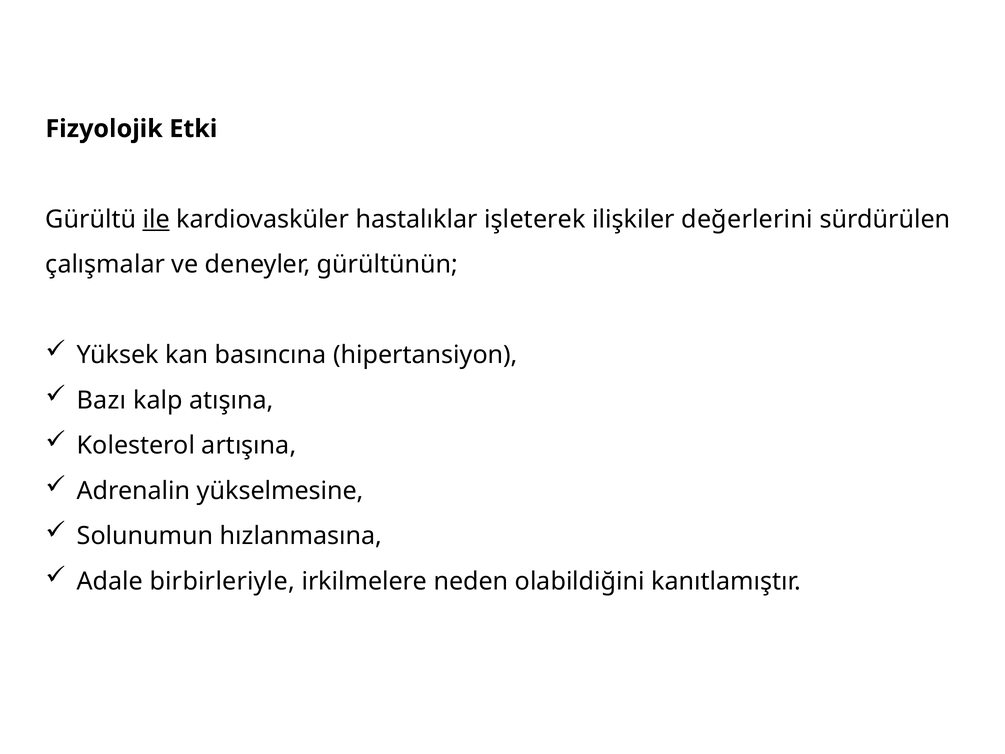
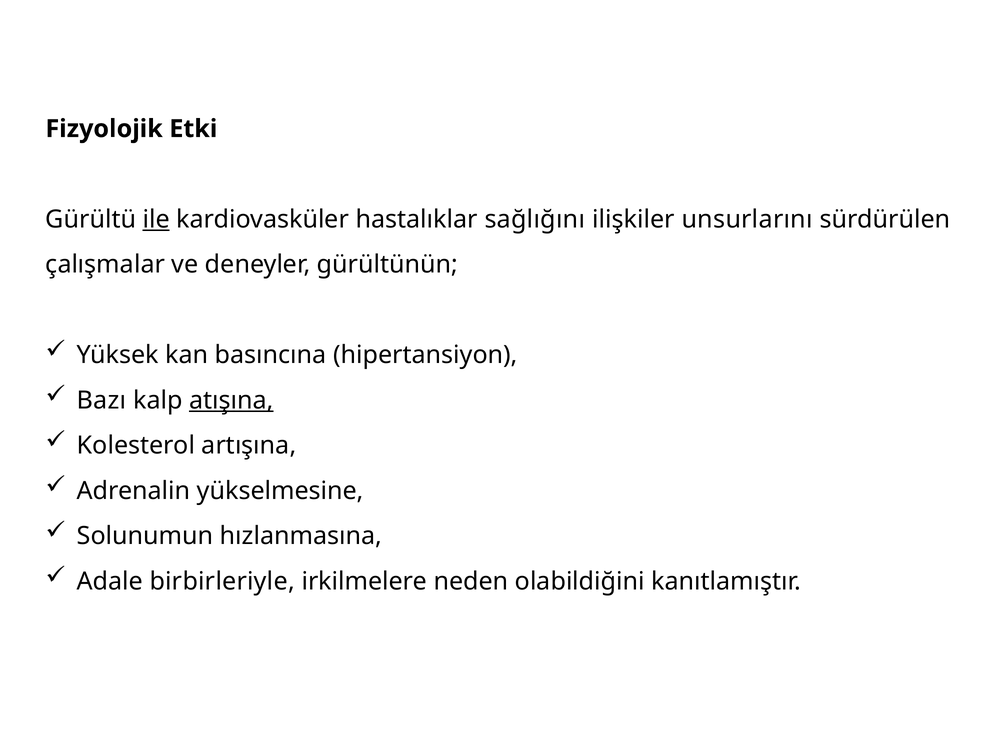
işleterek: işleterek -> sağlığını
değerlerini: değerlerini -> unsurlarını
atışına underline: none -> present
